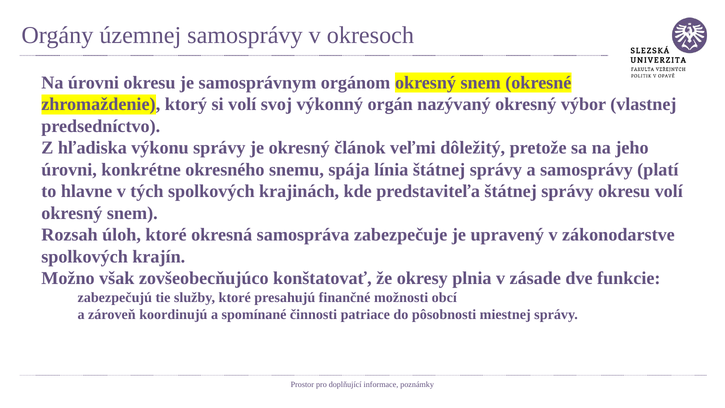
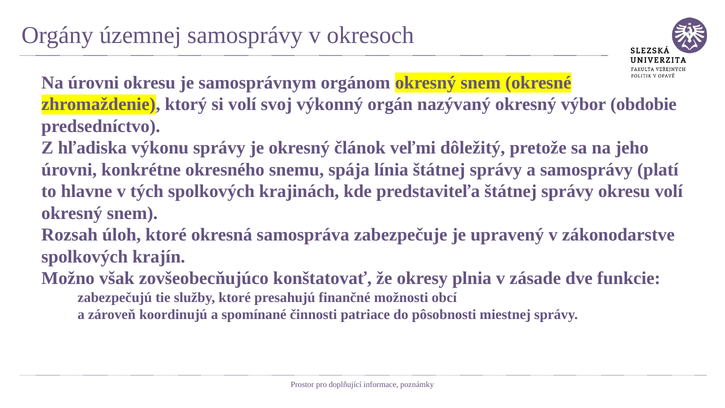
vlastnej: vlastnej -> obdobie
